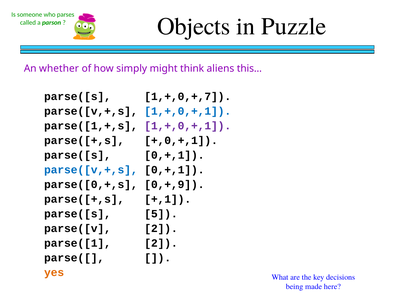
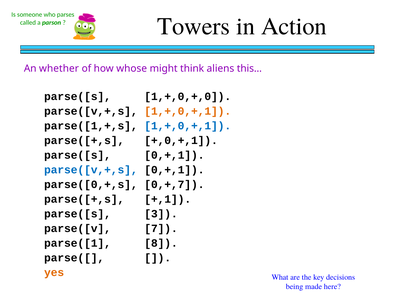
Objects: Objects -> Towers
Puzzle: Puzzle -> Action
simply: simply -> whose
1,+,0,+,7: 1,+,0,+,7 -> 1,+,0,+,0
1,+,0,+,1 at (188, 111) colour: blue -> orange
1,+,0,+,1 at (188, 126) colour: purple -> blue
0,+,9: 0,+,9 -> 0,+,7
5: 5 -> 3
parse([v 2: 2 -> 7
parse([1 2: 2 -> 8
